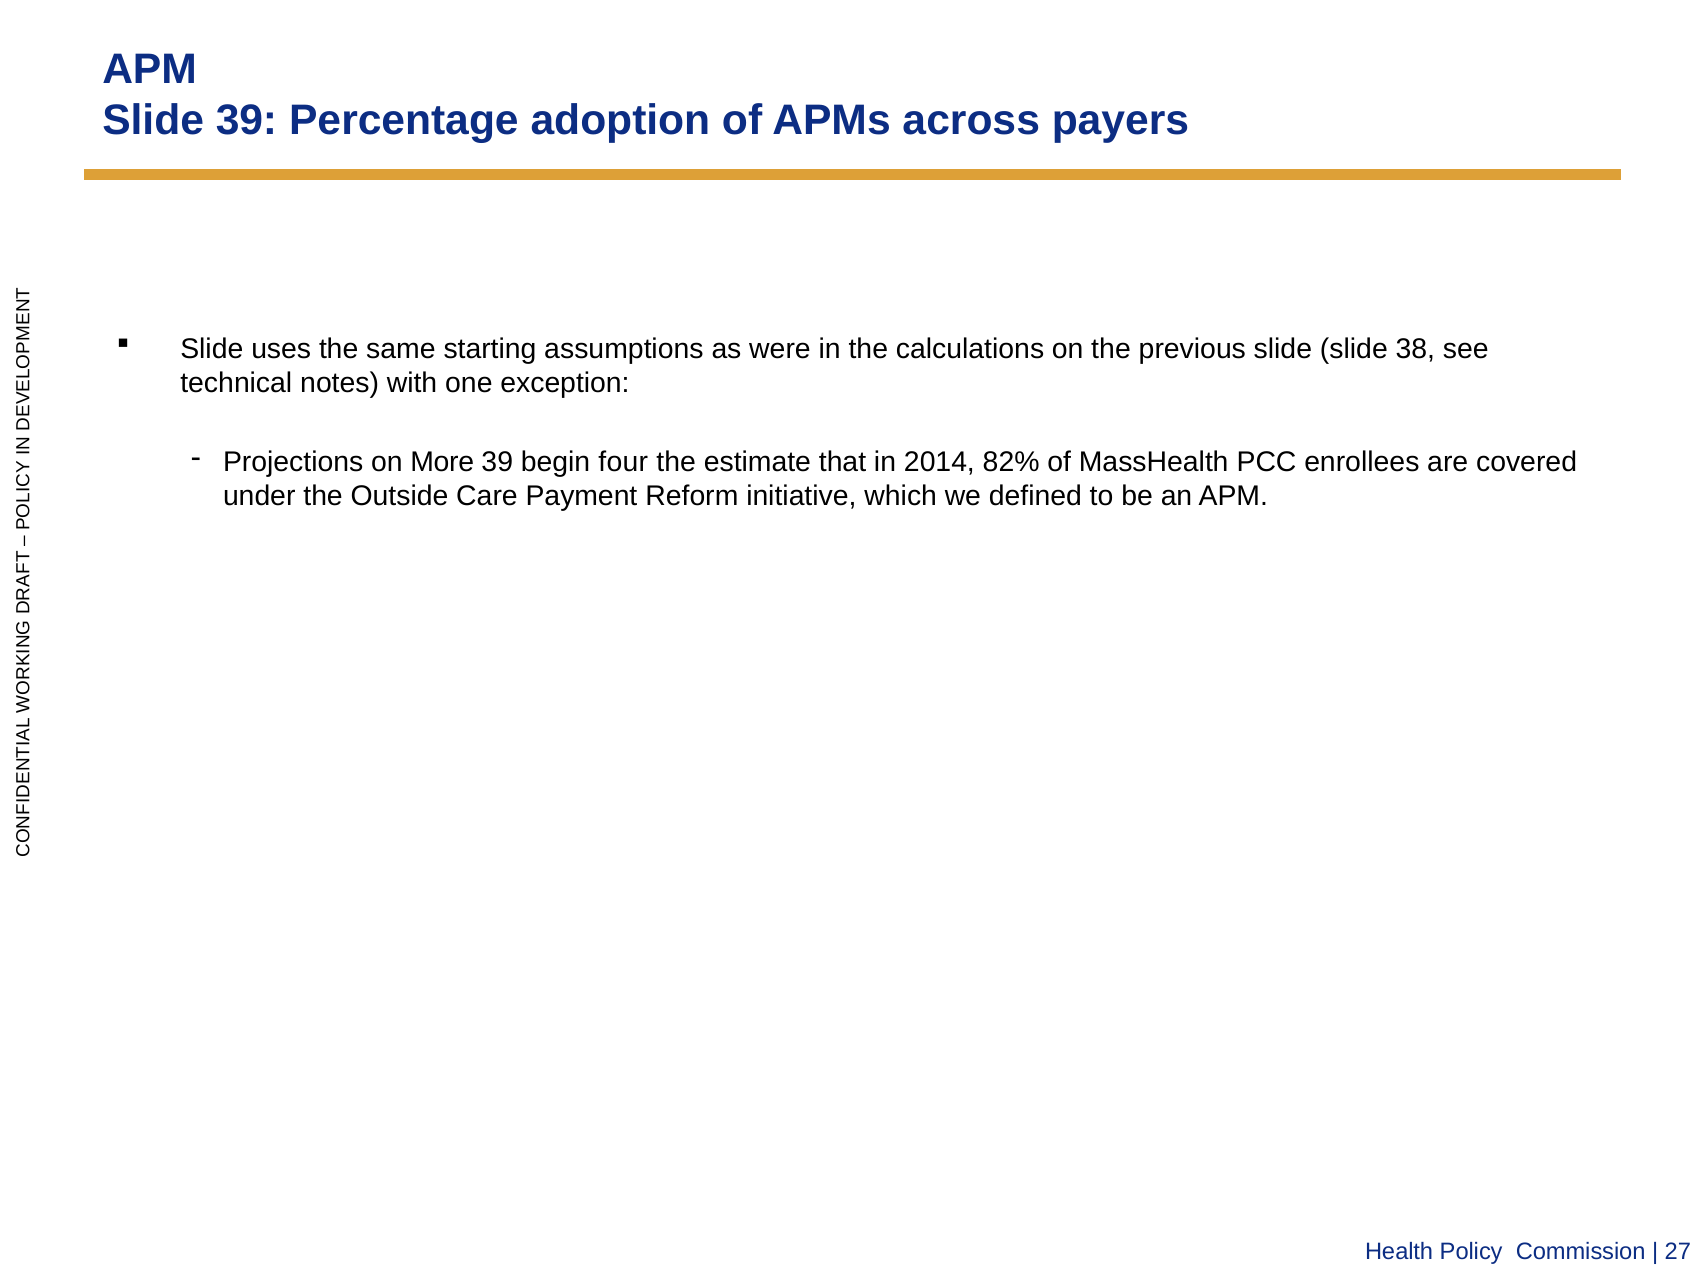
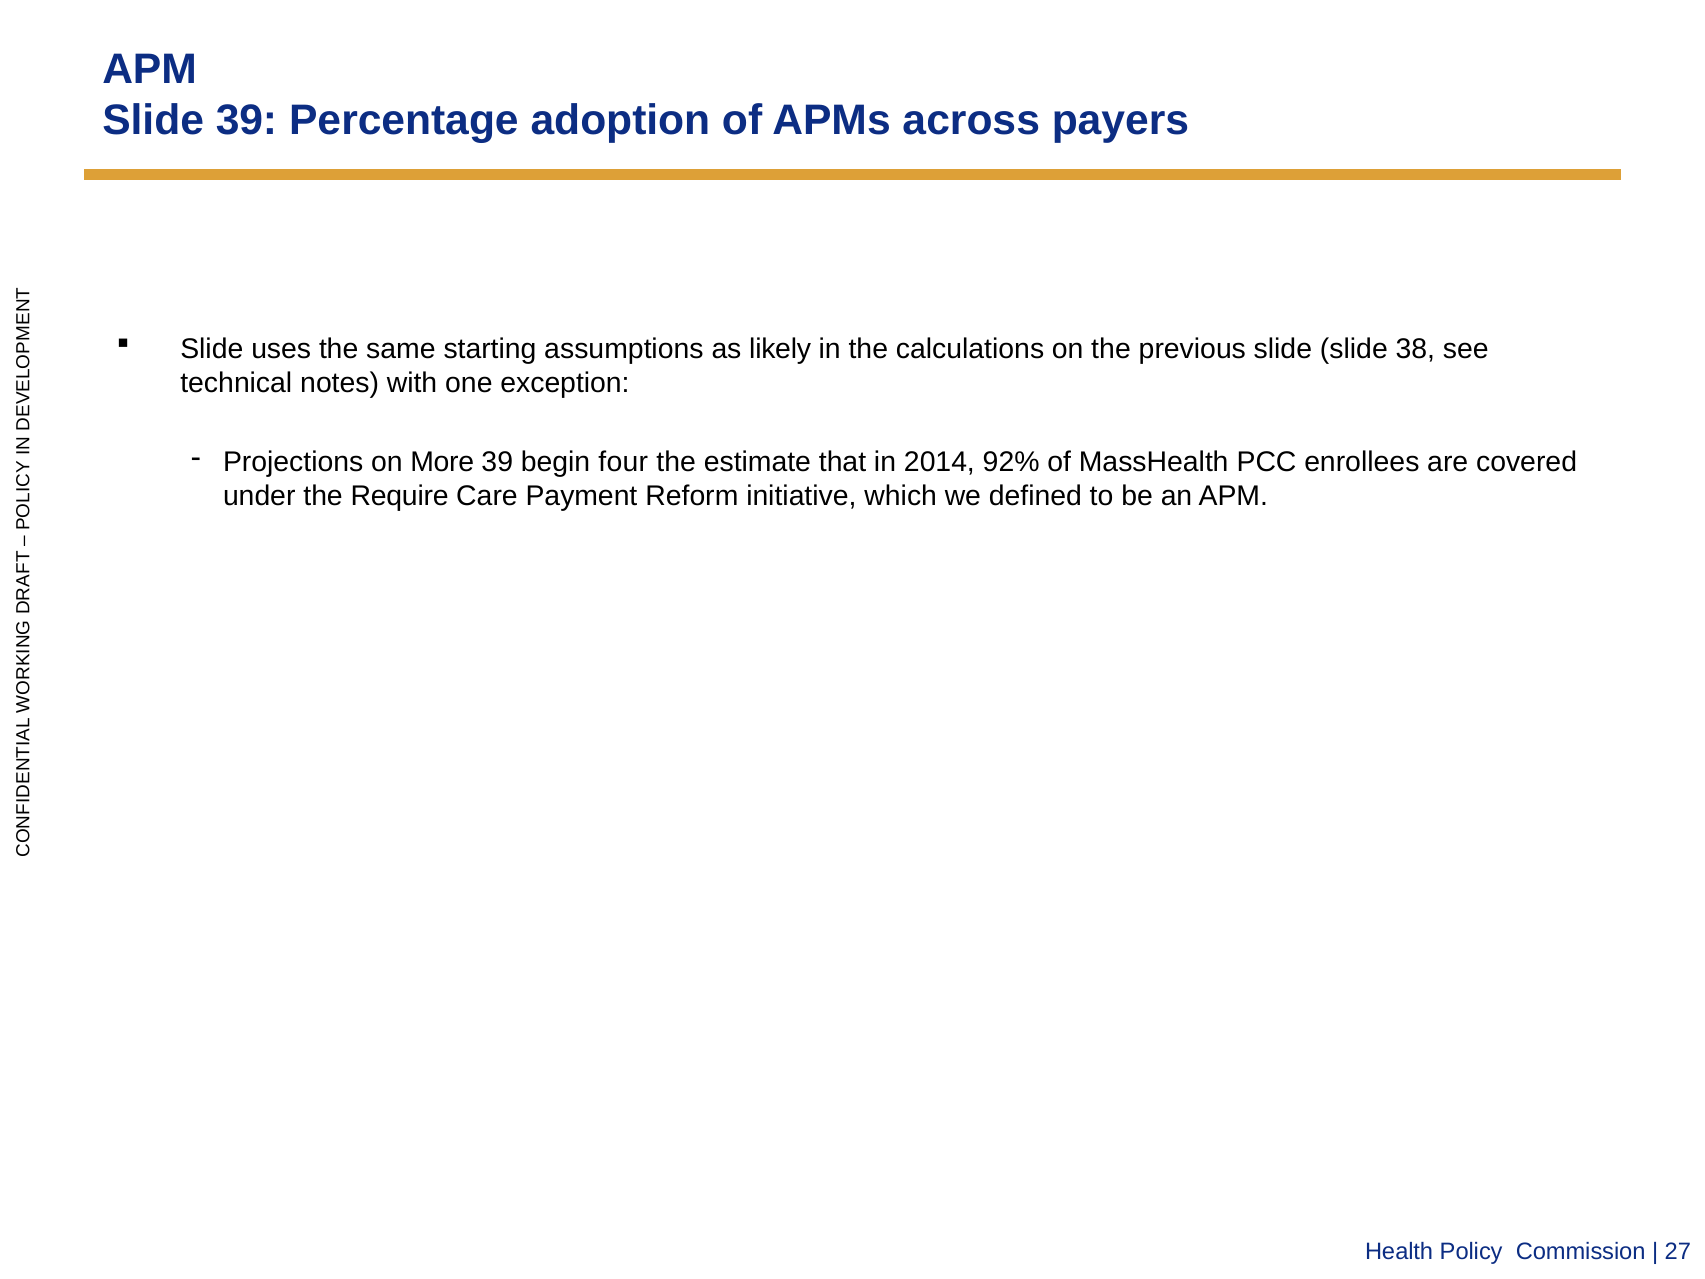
were: were -> likely
82%: 82% -> 92%
Outside: Outside -> Require
